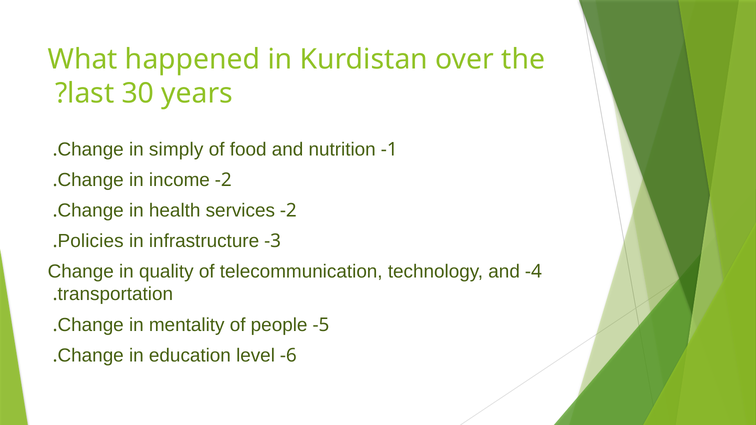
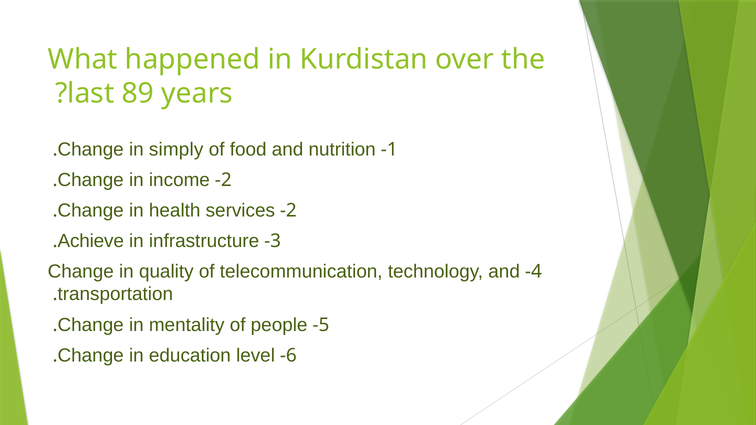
30: 30 -> 89
Policies: Policies -> Achieve
